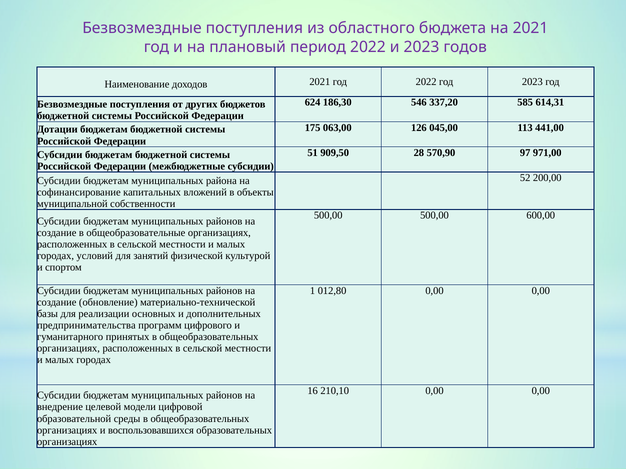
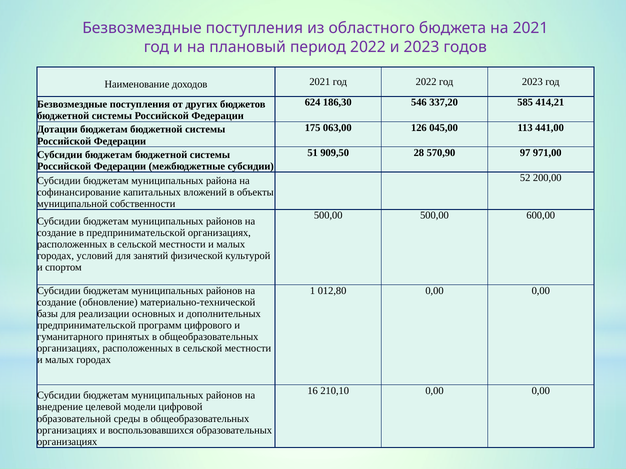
614,31: 614,31 -> 414,21
в общеобразовательные: общеобразовательные -> предпринимательской
предпринимательства at (86, 326): предпринимательства -> предпринимательской
